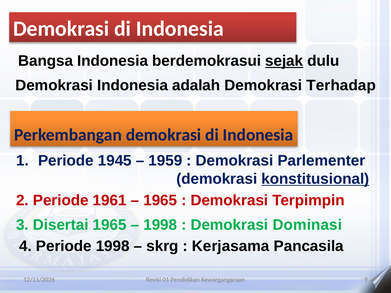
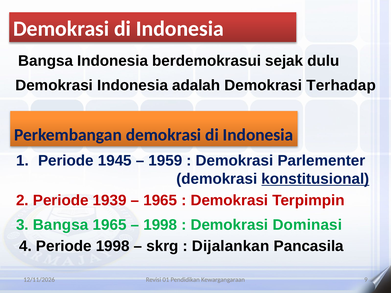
sejak underline: present -> none
1961: 1961 -> 1939
3 Disertai: Disertai -> Bangsa
Kerjasama: Kerjasama -> Dijalankan
